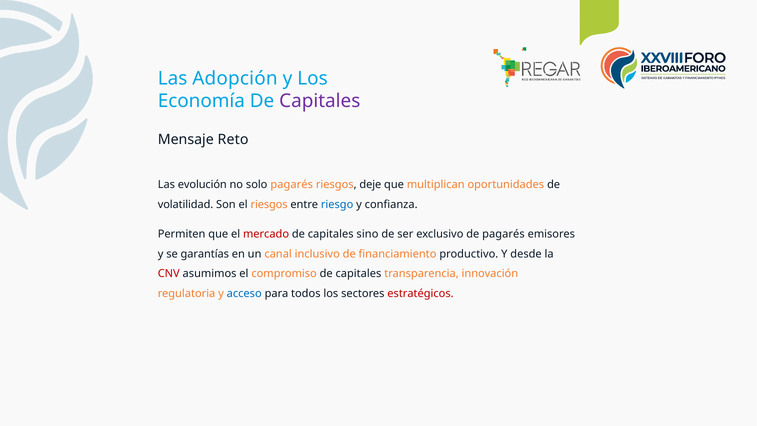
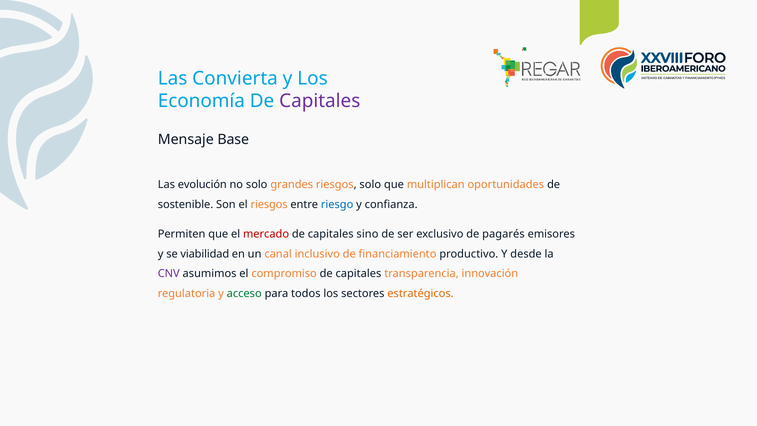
Adopción: Adopción -> Convierta
Reto: Reto -> Base
solo pagarés: pagarés -> grandes
riesgos deje: deje -> solo
volatilidad: volatilidad -> sostenible
garantías: garantías -> viabilidad
CNV colour: red -> purple
acceso colour: blue -> green
estratégicos colour: red -> orange
